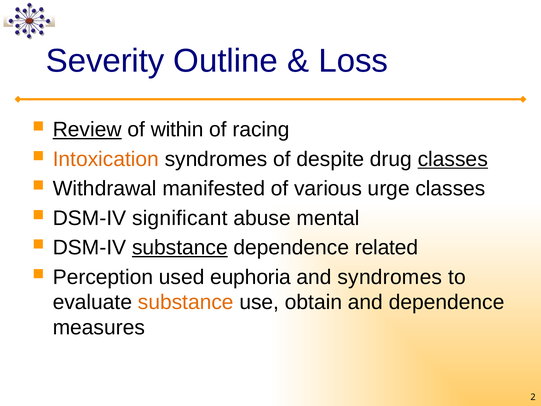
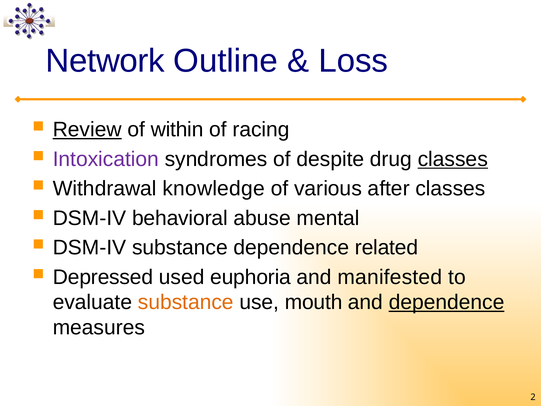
Severity: Severity -> Network
Intoxication colour: orange -> purple
manifested: manifested -> knowledge
urge: urge -> after
significant: significant -> behavioral
substance at (180, 247) underline: present -> none
Perception: Perception -> Depressed
and syndromes: syndromes -> manifested
obtain: obtain -> mouth
dependence at (447, 302) underline: none -> present
